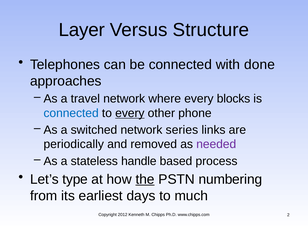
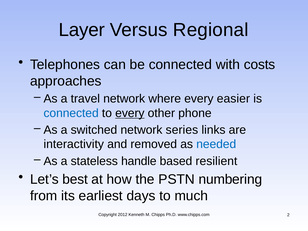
Structure: Structure -> Regional
done: done -> costs
blocks: blocks -> easier
periodically: periodically -> interactivity
needed colour: purple -> blue
process: process -> resilient
type: type -> best
the underline: present -> none
